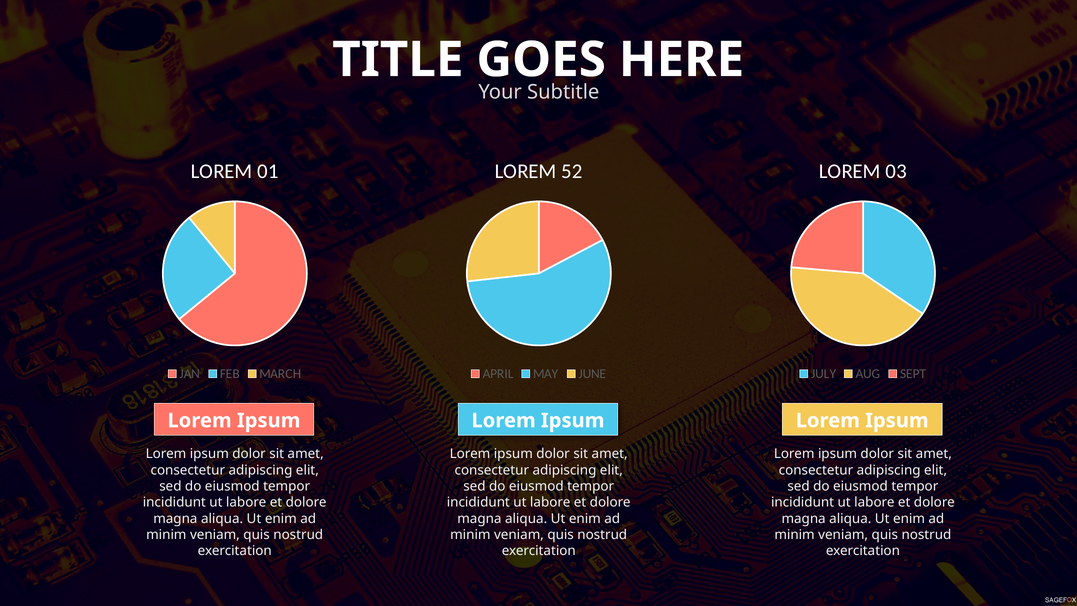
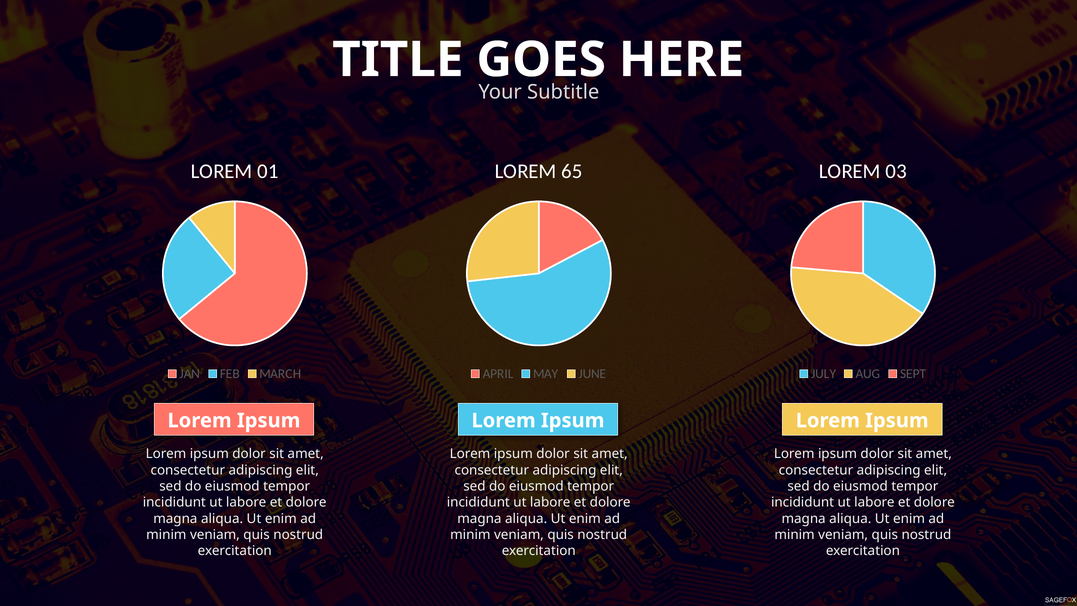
52: 52 -> 65
